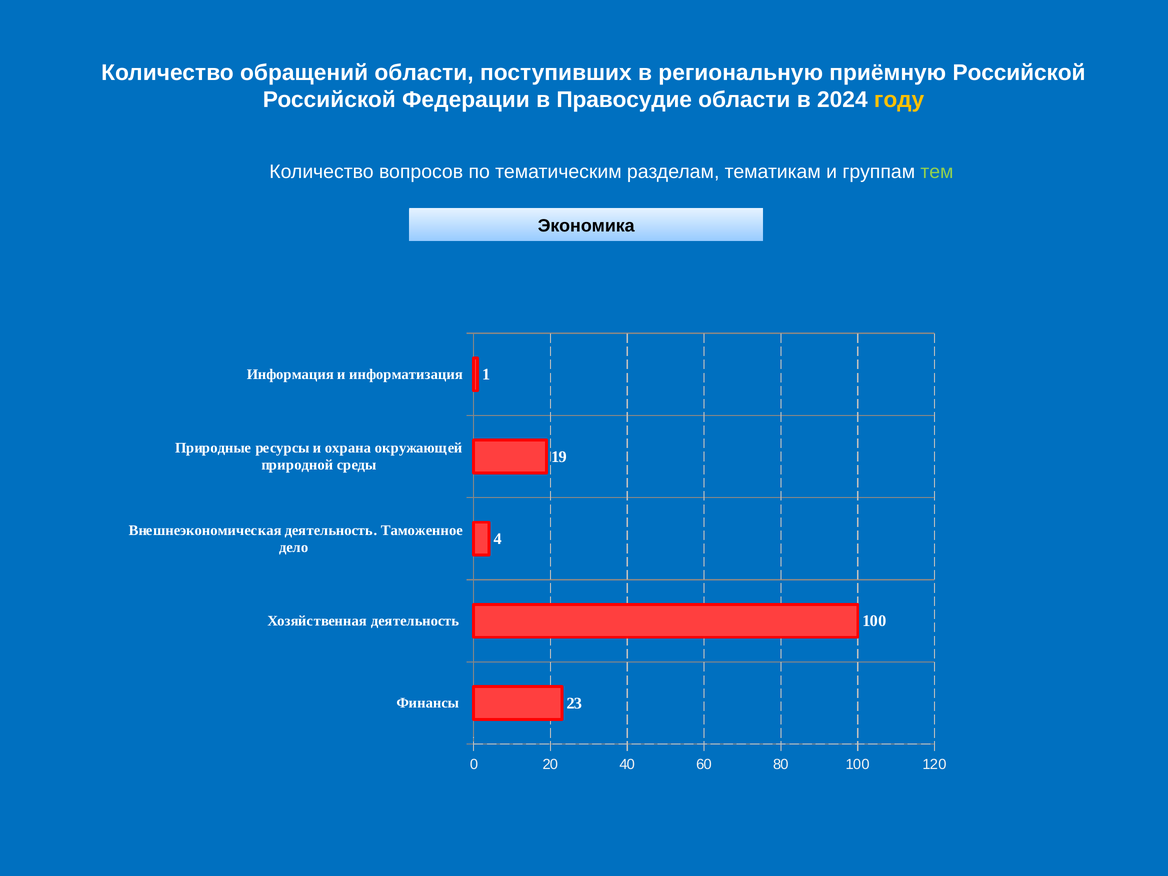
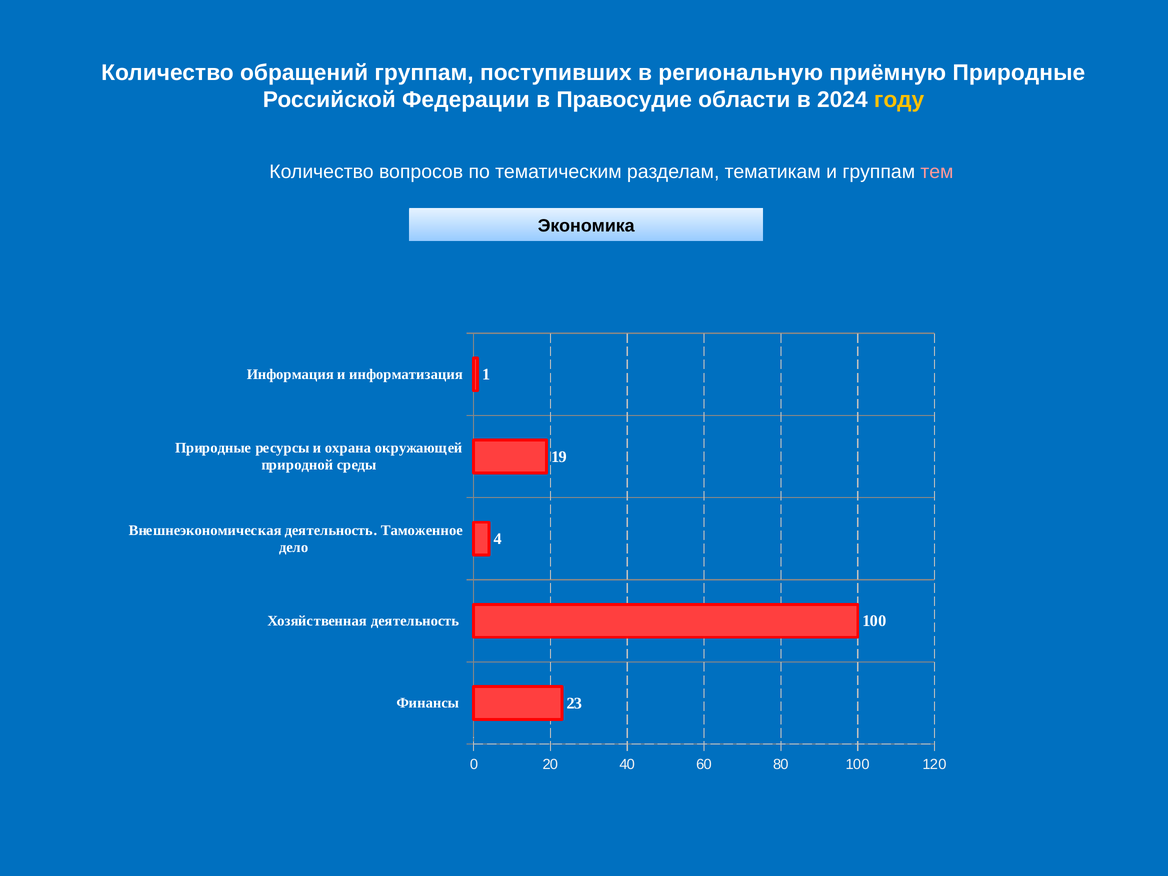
обращений области: области -> группам
приёмную Российской: Российской -> Природные
тем colour: light green -> pink
